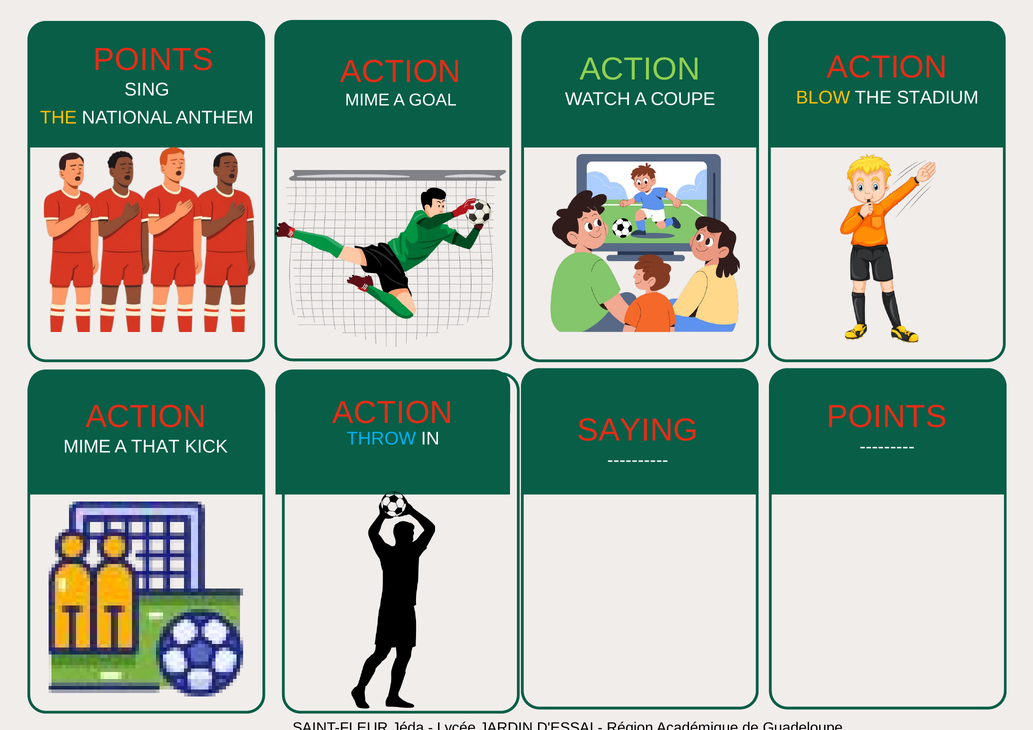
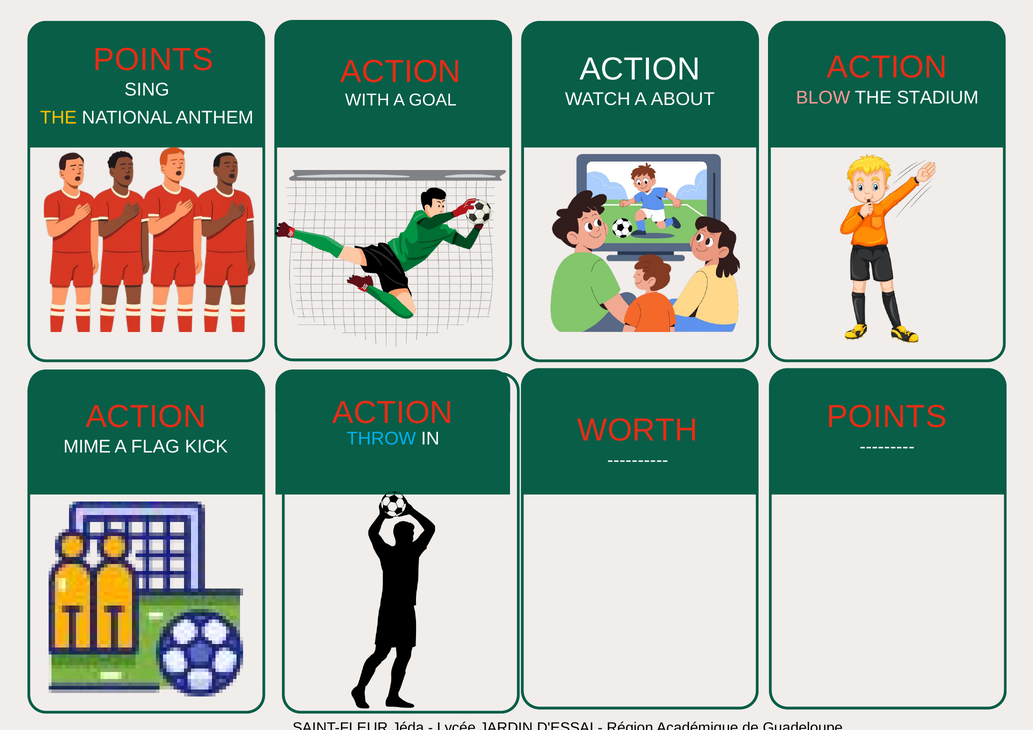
ACTION at (640, 69) colour: light green -> white
BLOW colour: yellow -> pink
COUPE: COUPE -> ABOUT
MIME at (367, 100): MIME -> WITH
SAYING: SAYING -> WORTH
THAT: THAT -> FLAG
